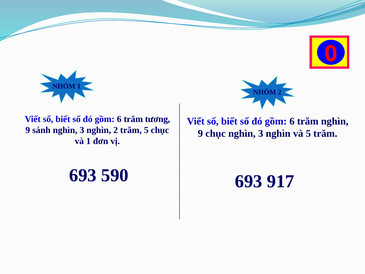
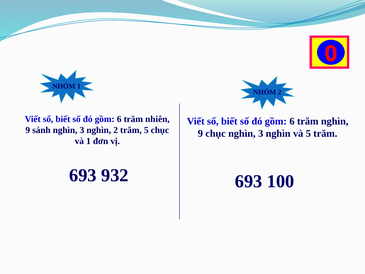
tương: tương -> nhiên
590: 590 -> 932
917: 917 -> 100
